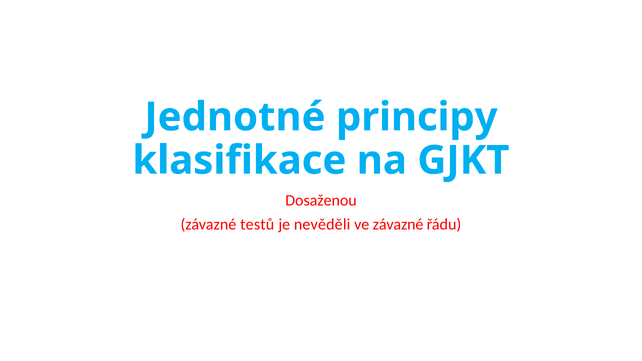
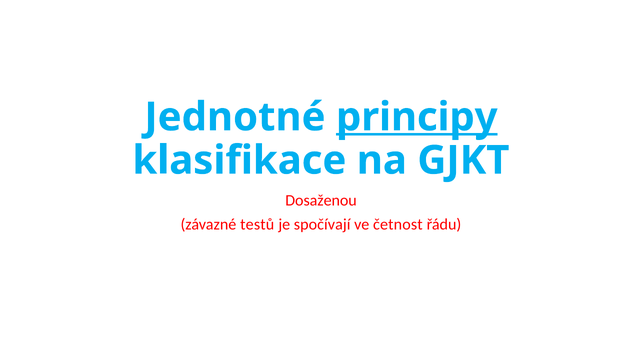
principy underline: none -> present
nevěděli: nevěděli -> spočívají
ve závazné: závazné -> četnost
